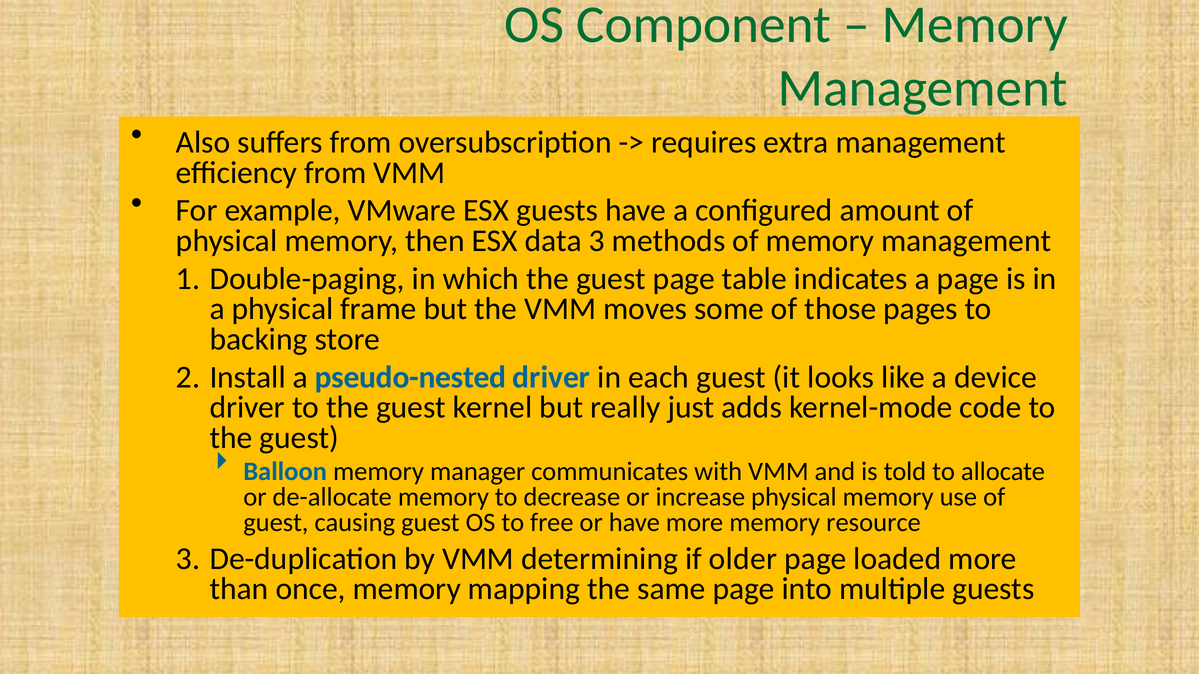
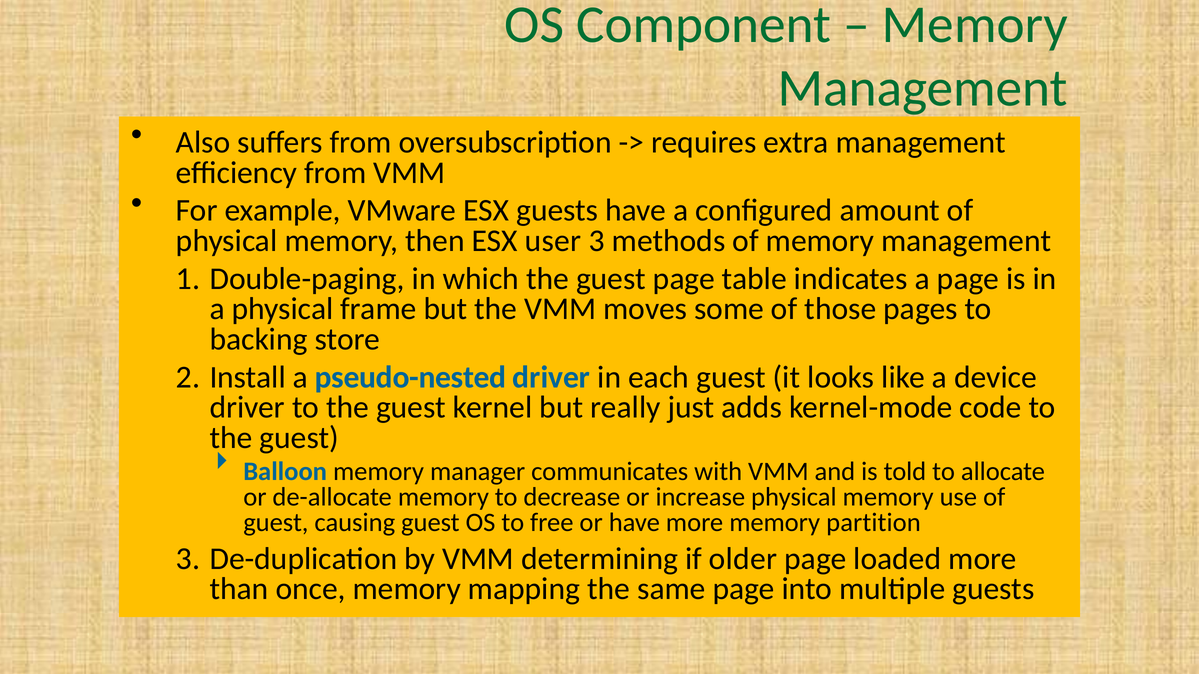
data: data -> user
resource: resource -> partition
